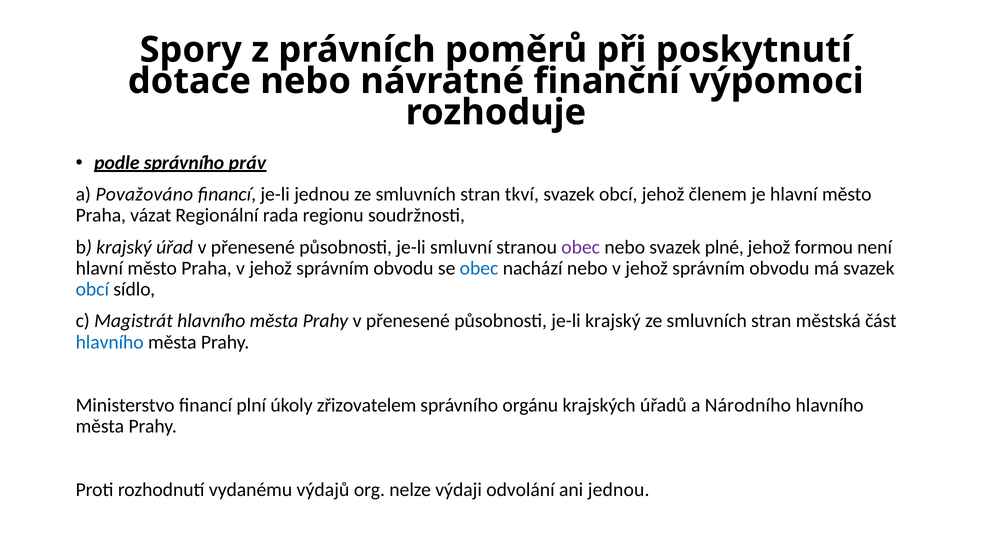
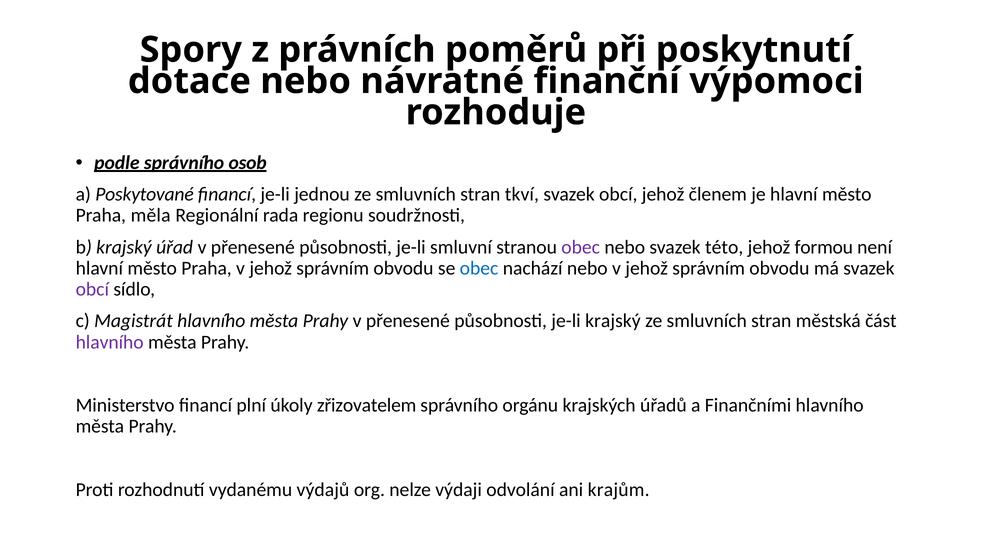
práv: práv -> osob
Považováno: Považováno -> Poskytované
vázat: vázat -> měla
plné: plné -> této
obcí at (92, 289) colour: blue -> purple
hlavního at (110, 342) colour: blue -> purple
Národního: Národního -> Finančními
ani jednou: jednou -> krajům
